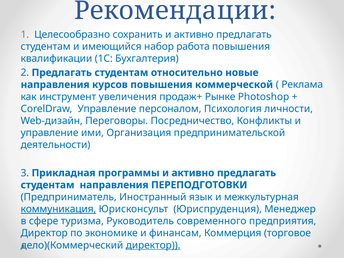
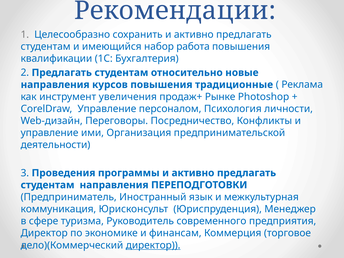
коммерческой: коммерческой -> традиционные
Прикладная: Прикладная -> Проведения
коммуникация underline: present -> none
